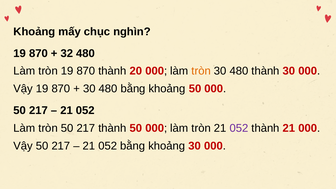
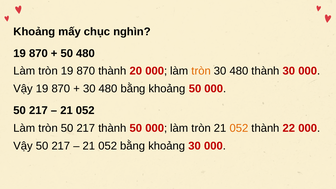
32 at (67, 54): 32 -> 50
052 at (239, 129) colour: purple -> orange
thành 21: 21 -> 22
